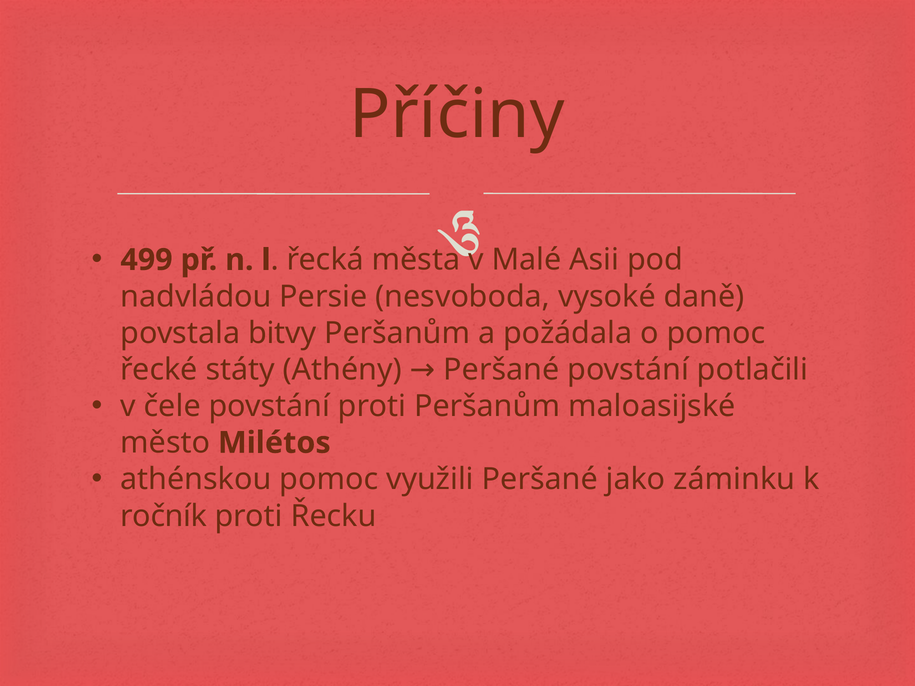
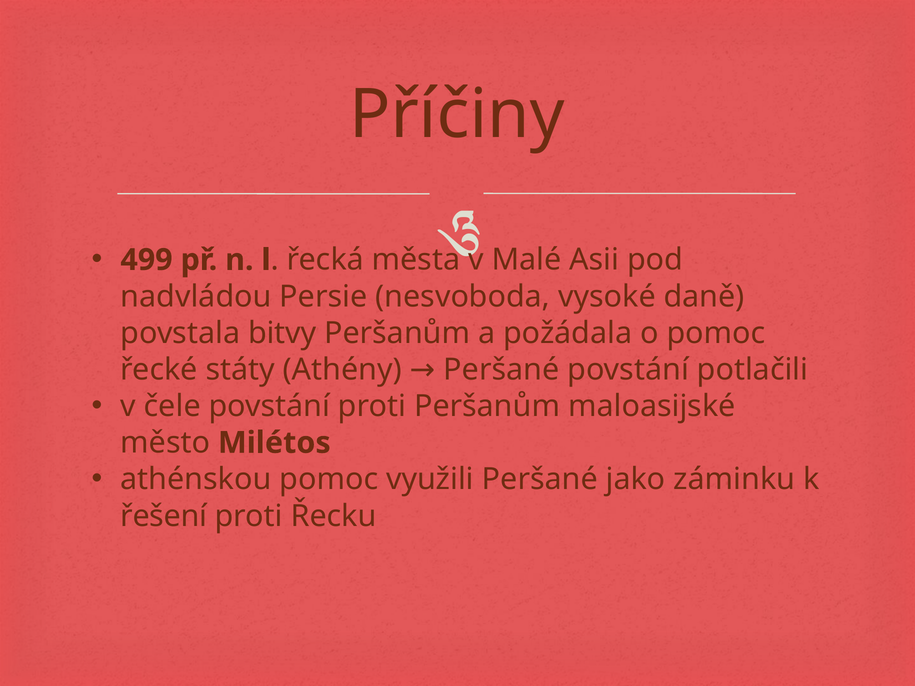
ročník: ročník -> řešení
